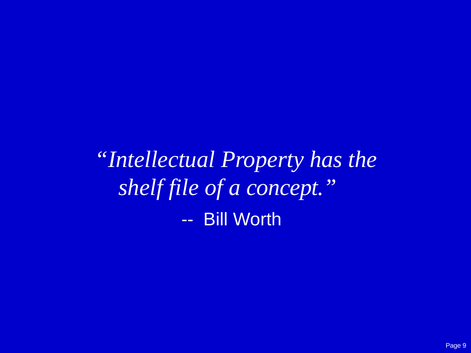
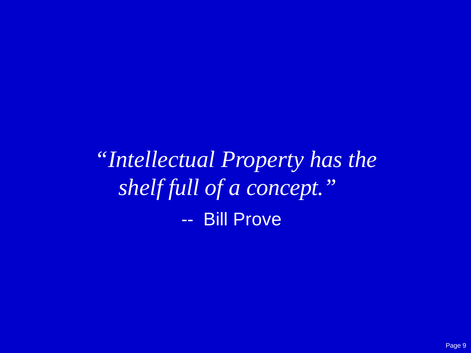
file: file -> full
Worth: Worth -> Prove
